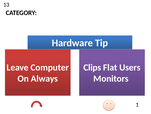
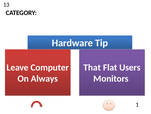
Clips: Clips -> That
